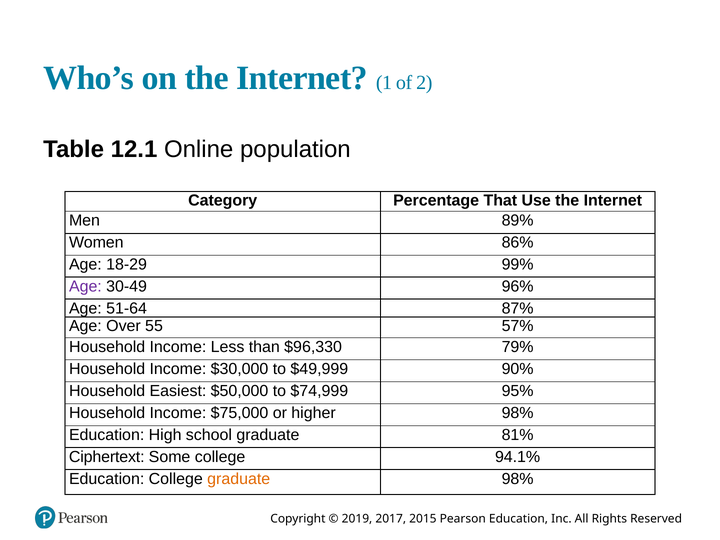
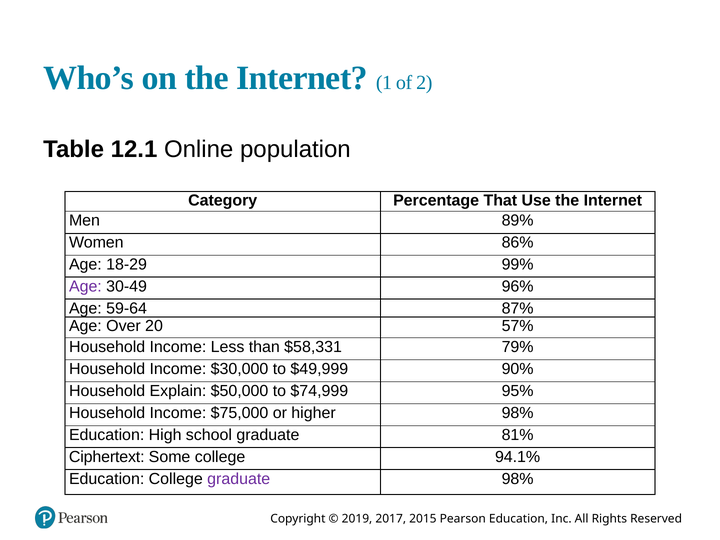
51-64: 51-64 -> 59-64
55: 55 -> 20
$96,330: $96,330 -> $58,331
Easiest: Easiest -> Explain
graduate at (239, 479) colour: orange -> purple
